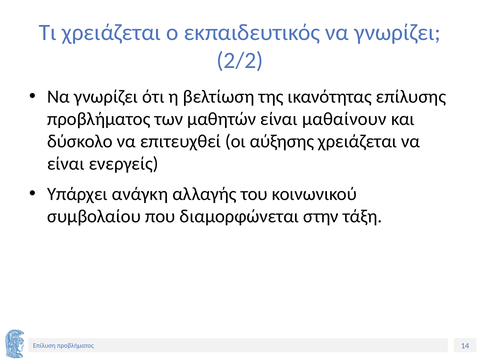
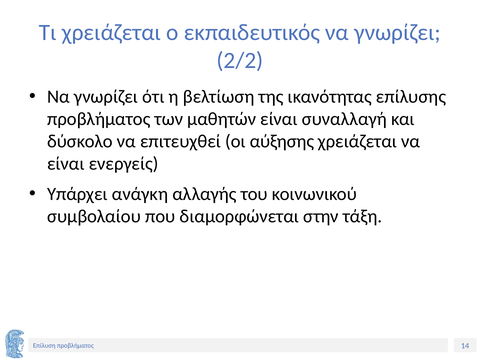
μαθαίνουν: μαθαίνουν -> συναλλαγή
